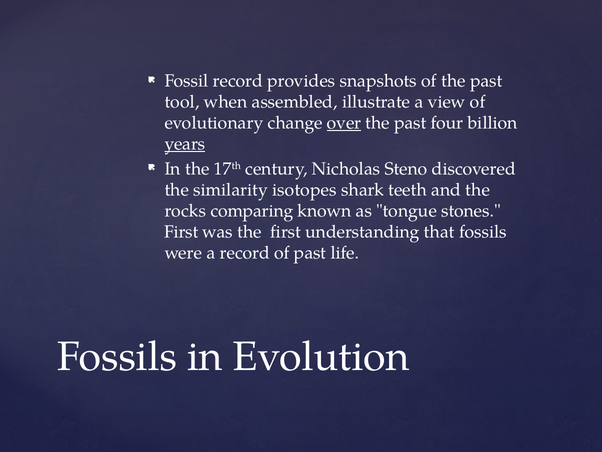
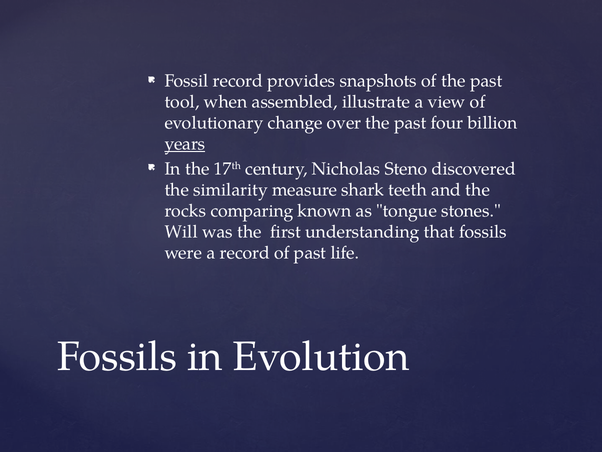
over underline: present -> none
isotopes: isotopes -> measure
First at (181, 232): First -> Will
